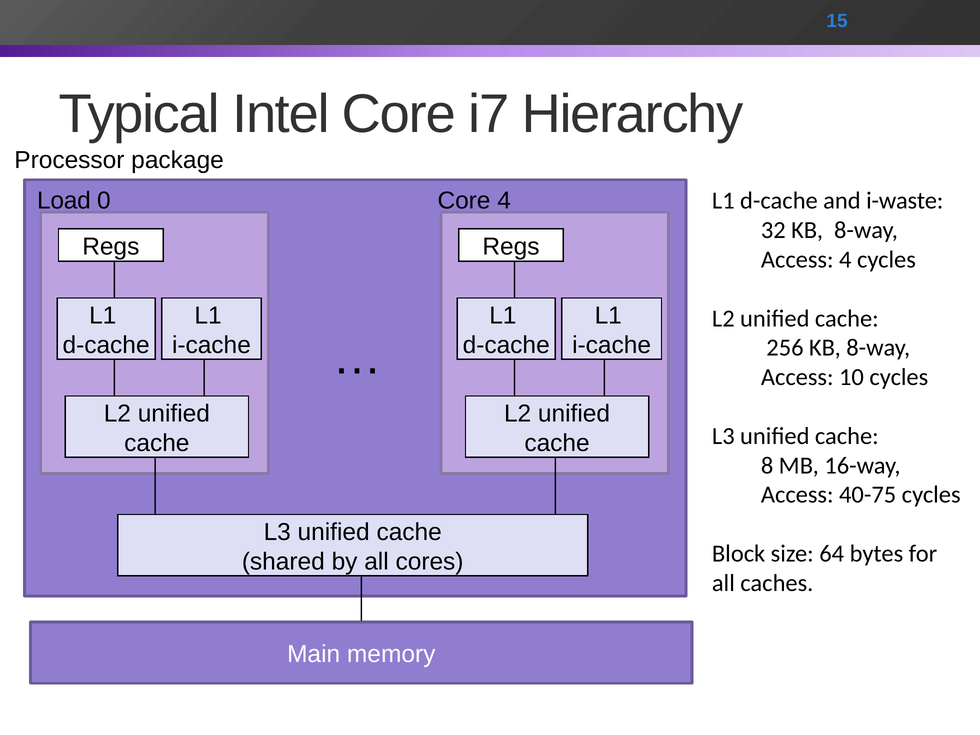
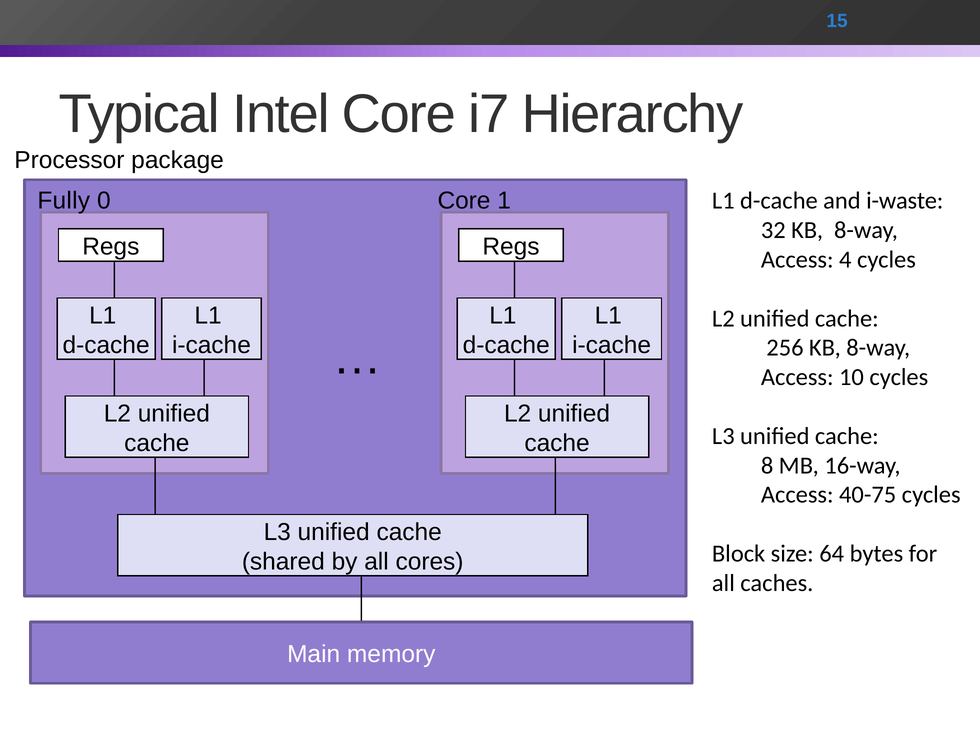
Load: Load -> Fully
Core 4: 4 -> 1
